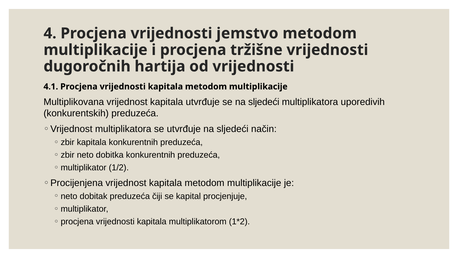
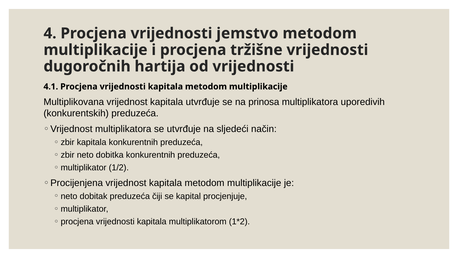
se na sljedeći: sljedeći -> prinosa
